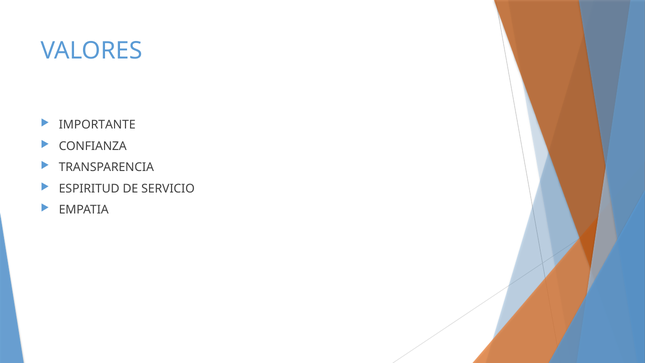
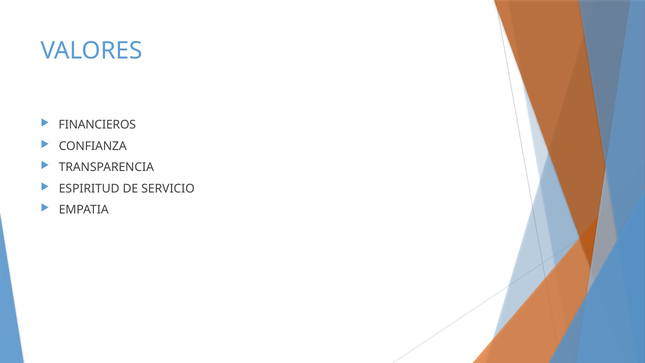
IMPORTANTE: IMPORTANTE -> FINANCIEROS
